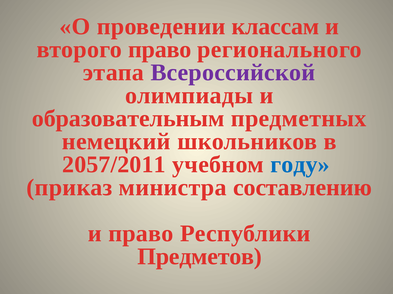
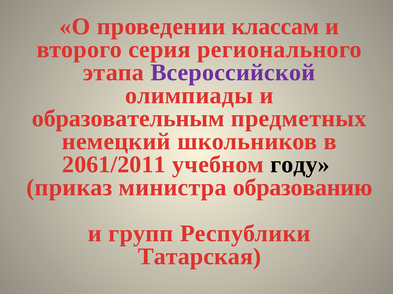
второго право: право -> серия
2057/2011: 2057/2011 -> 2061/2011
году colour: blue -> black
составлению: составлению -> образованию
и право: право -> групп
Предметов: Предметов -> Татарская
